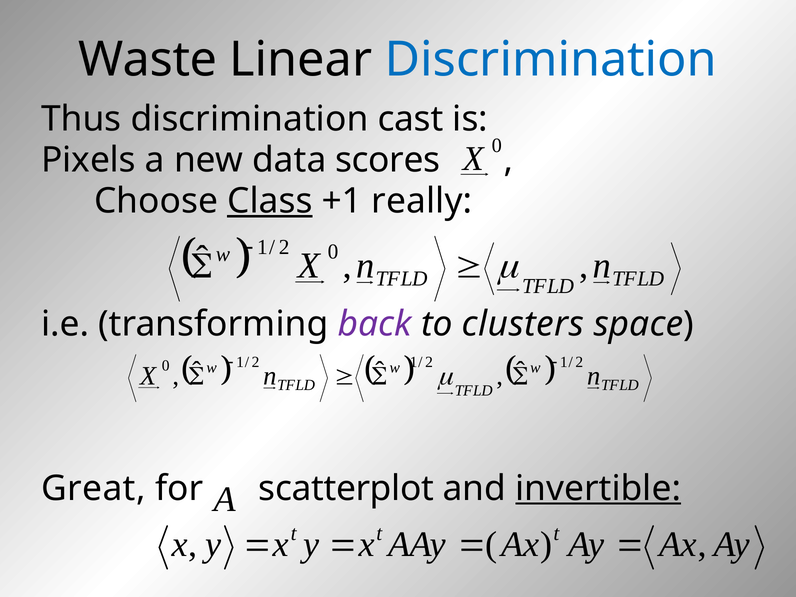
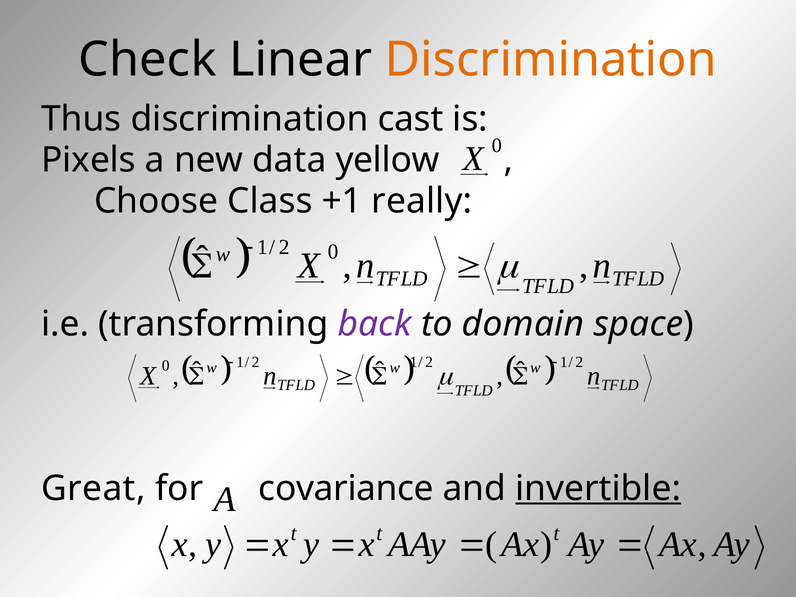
Waste: Waste -> Check
Discrimination at (551, 60) colour: blue -> orange
scores: scores -> yellow
Class underline: present -> none
clusters: clusters -> domain
scatterplot: scatterplot -> covariance
